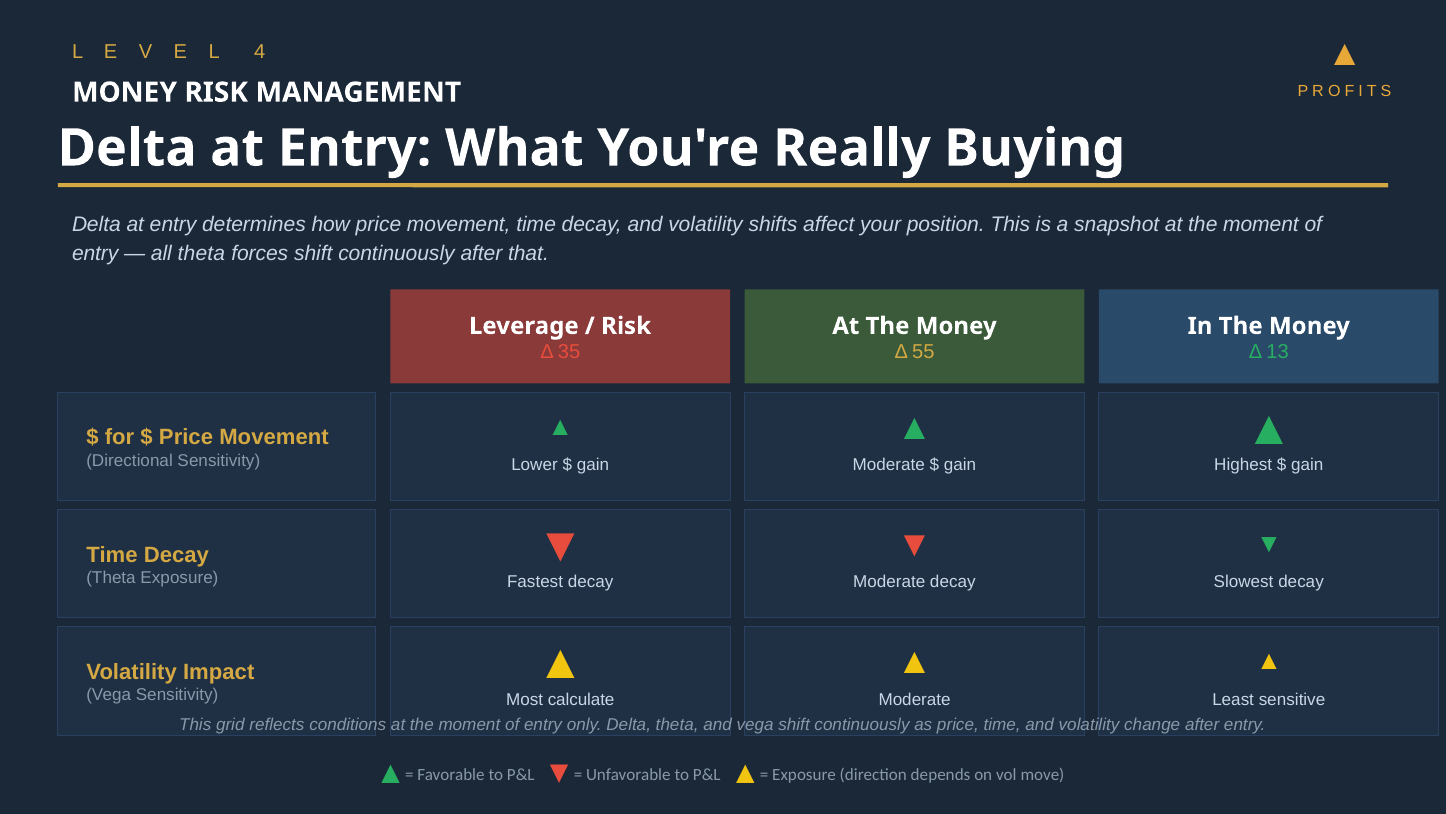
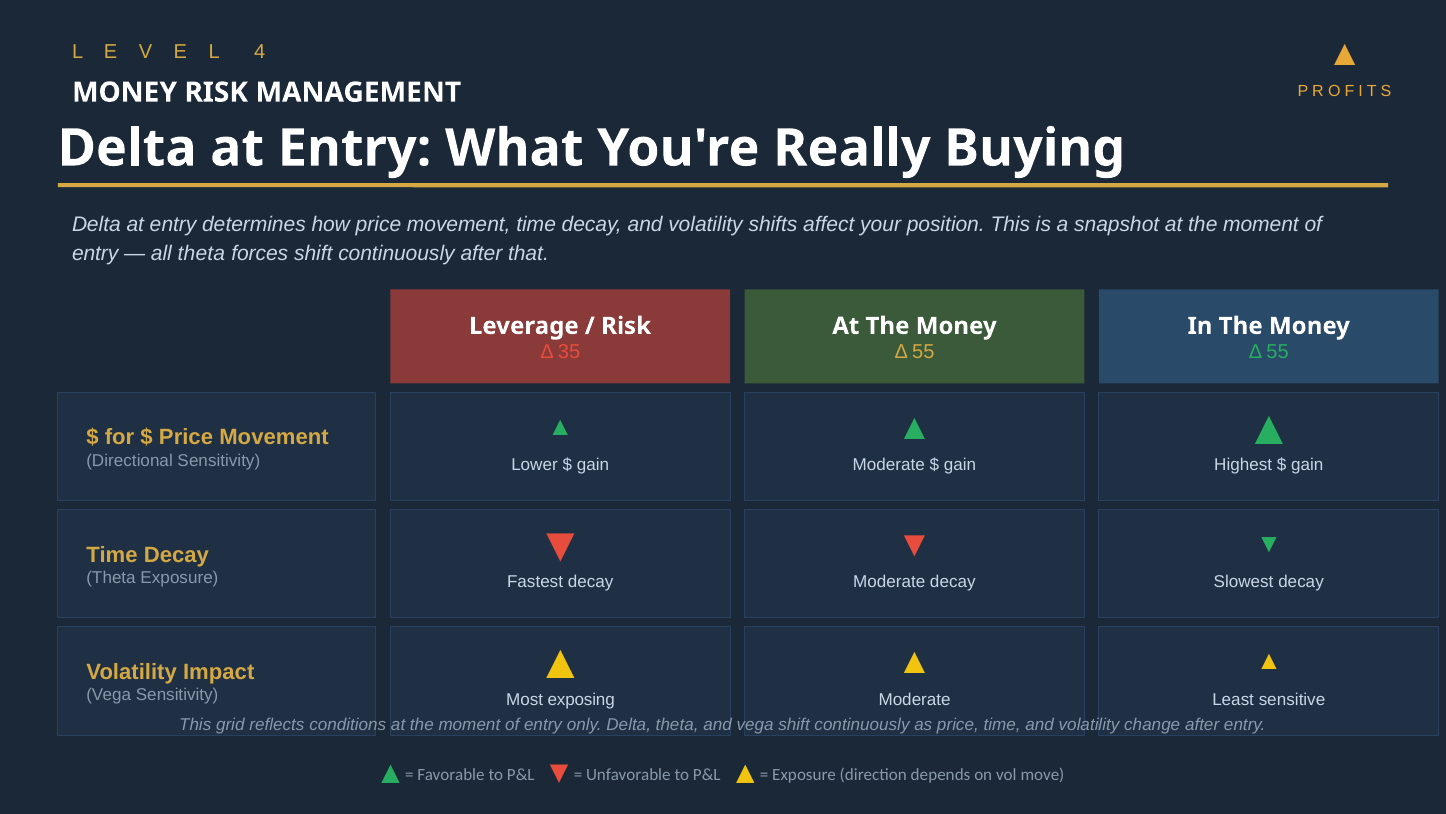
13 at (1278, 352): 13 -> 55
calculate: calculate -> exposing
